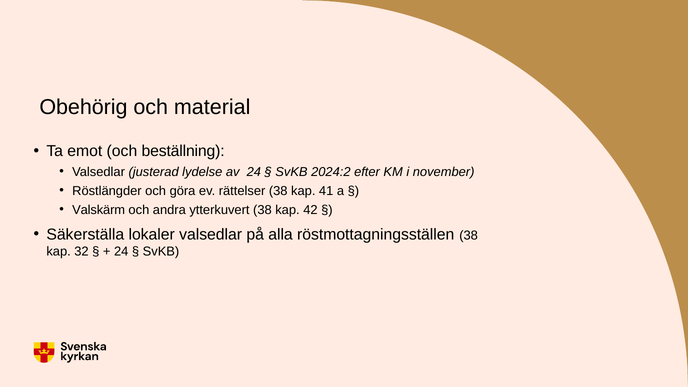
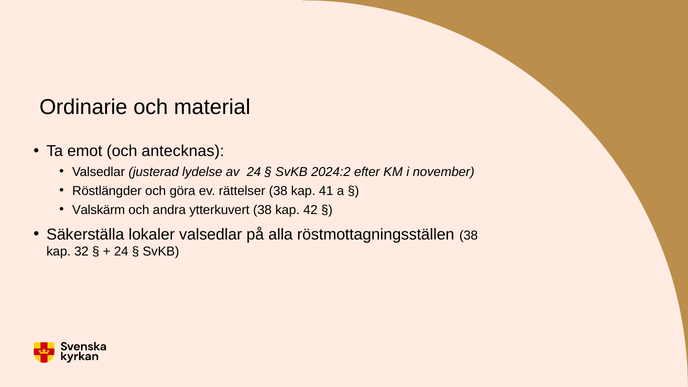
Obehörig: Obehörig -> Ordinarie
beställning: beställning -> antecknas
